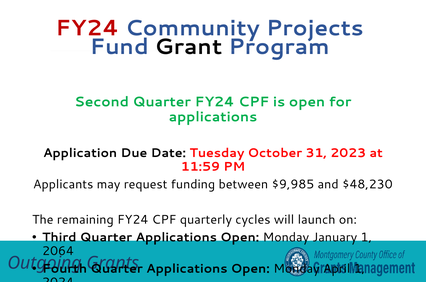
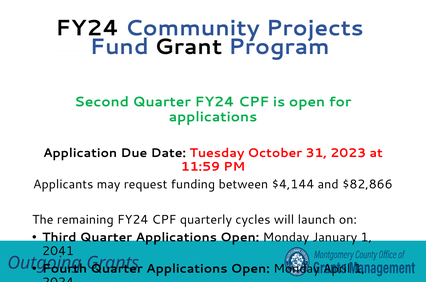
FY24 at (87, 28) colour: red -> black
$9,985: $9,985 -> $4,144
$48,230: $48,230 -> $82,866
2064: 2064 -> 2041
